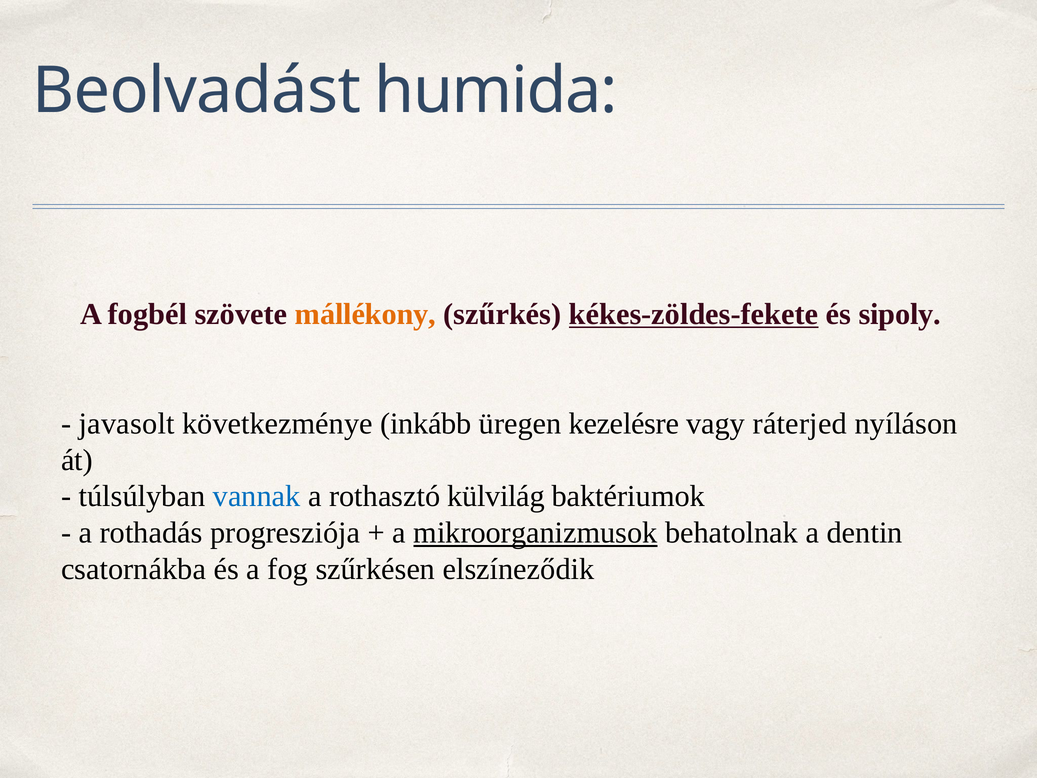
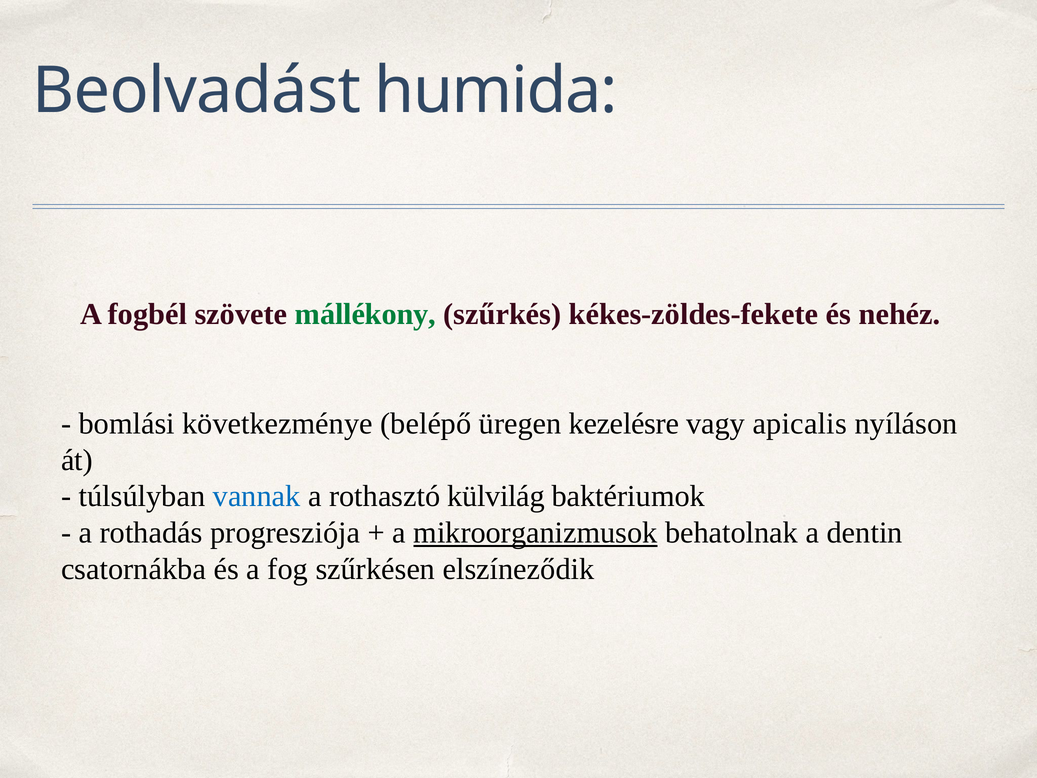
mállékony colour: orange -> green
kékes-zöldes-fekete underline: present -> none
sipoly: sipoly -> nehéz
javasolt: javasolt -> bomlási
inkább: inkább -> belépő
ráterjed: ráterjed -> apicalis
